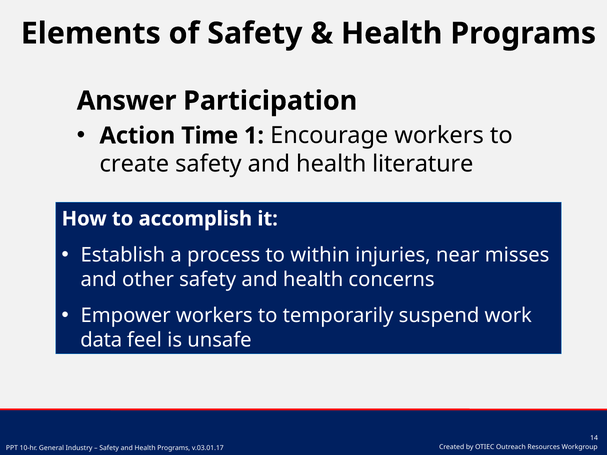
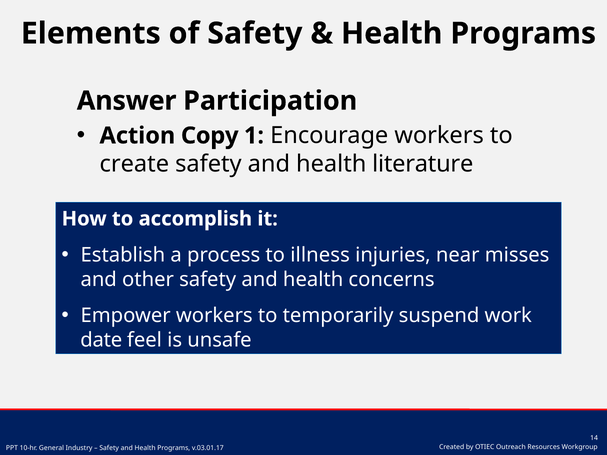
Time: Time -> Copy
within: within -> illness
data: data -> date
